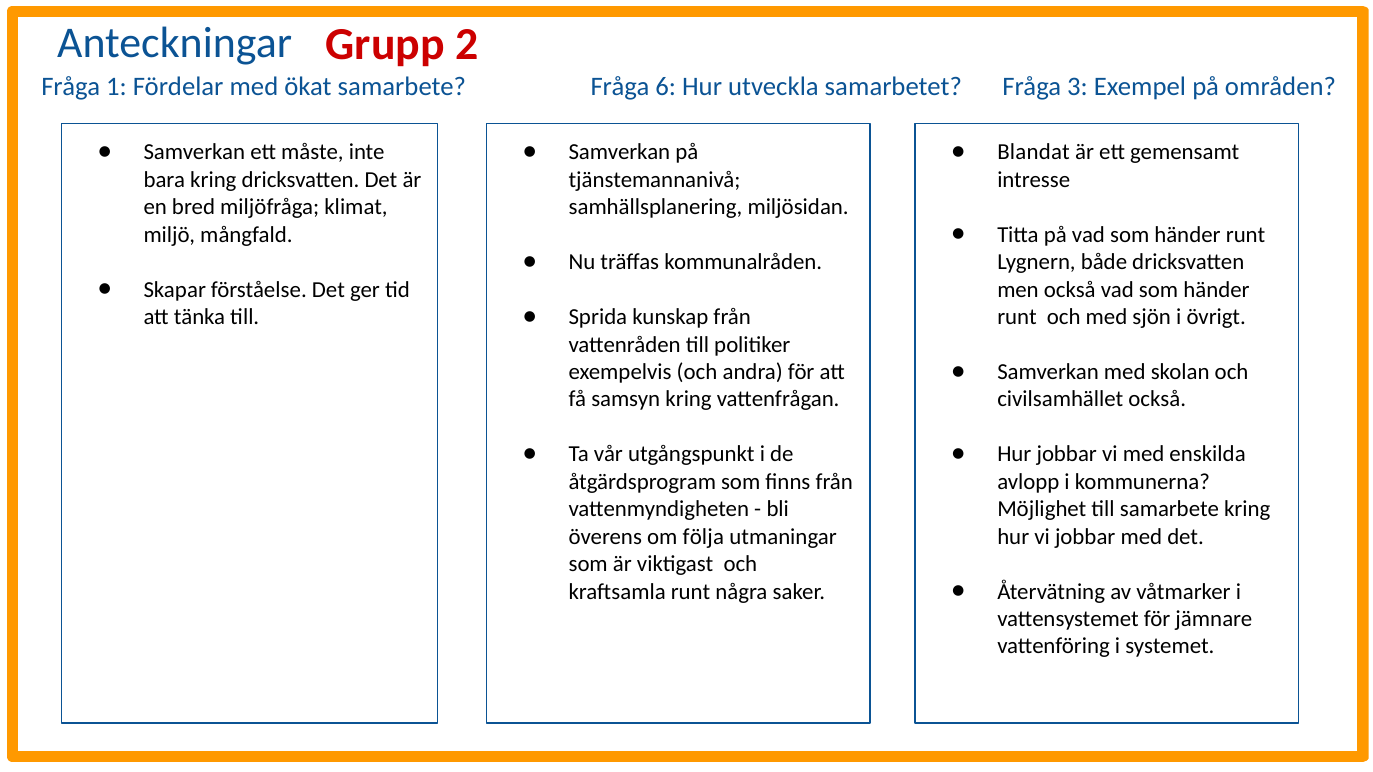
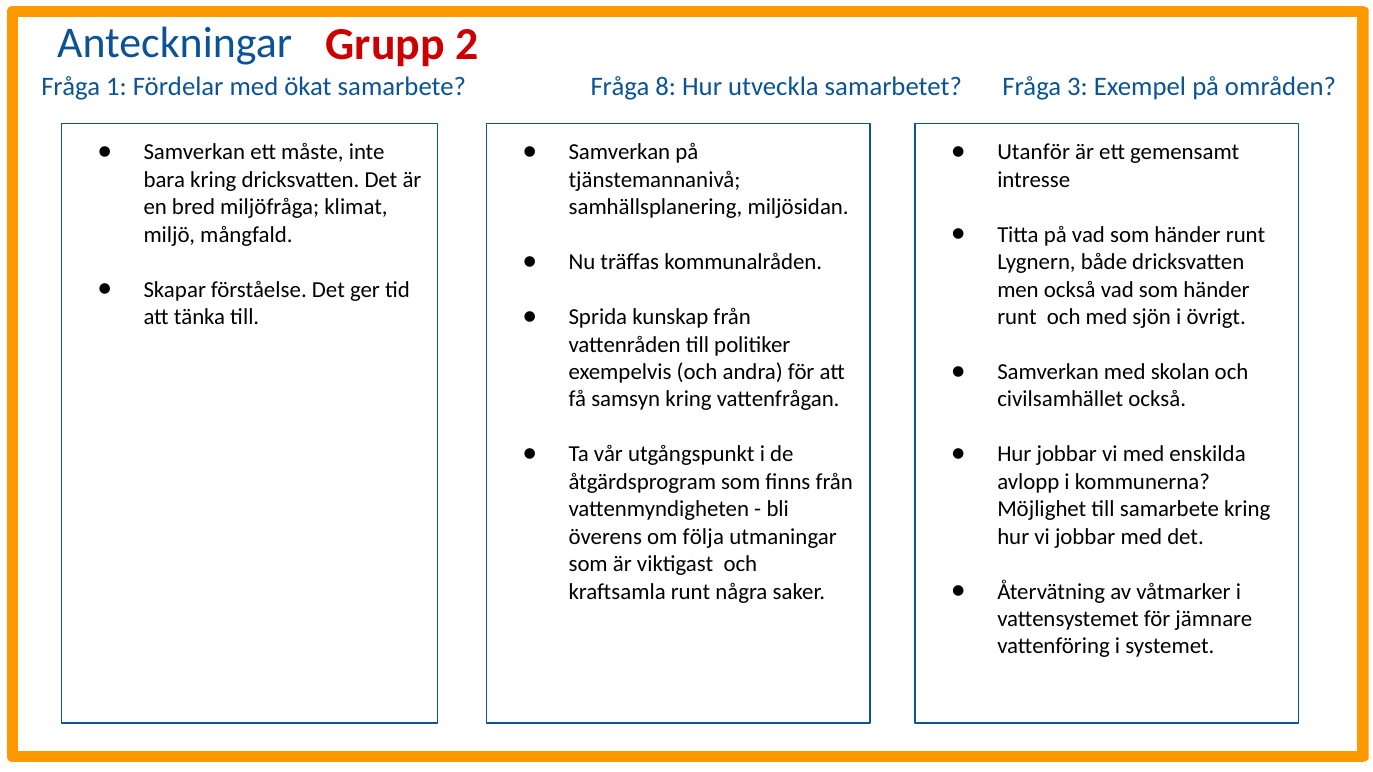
6: 6 -> 8
Blandat: Blandat -> Utanför
